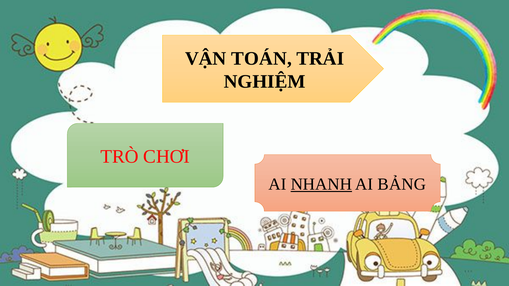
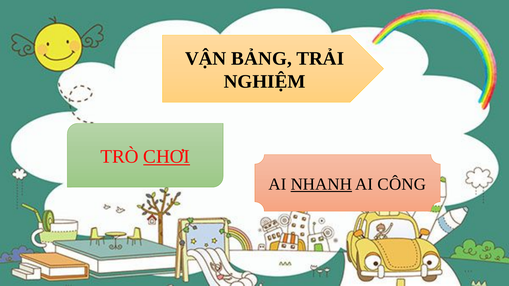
TOÁN: TOÁN -> BẢNG
CHƠI underline: none -> present
BẢNG: BẢNG -> CÔNG
